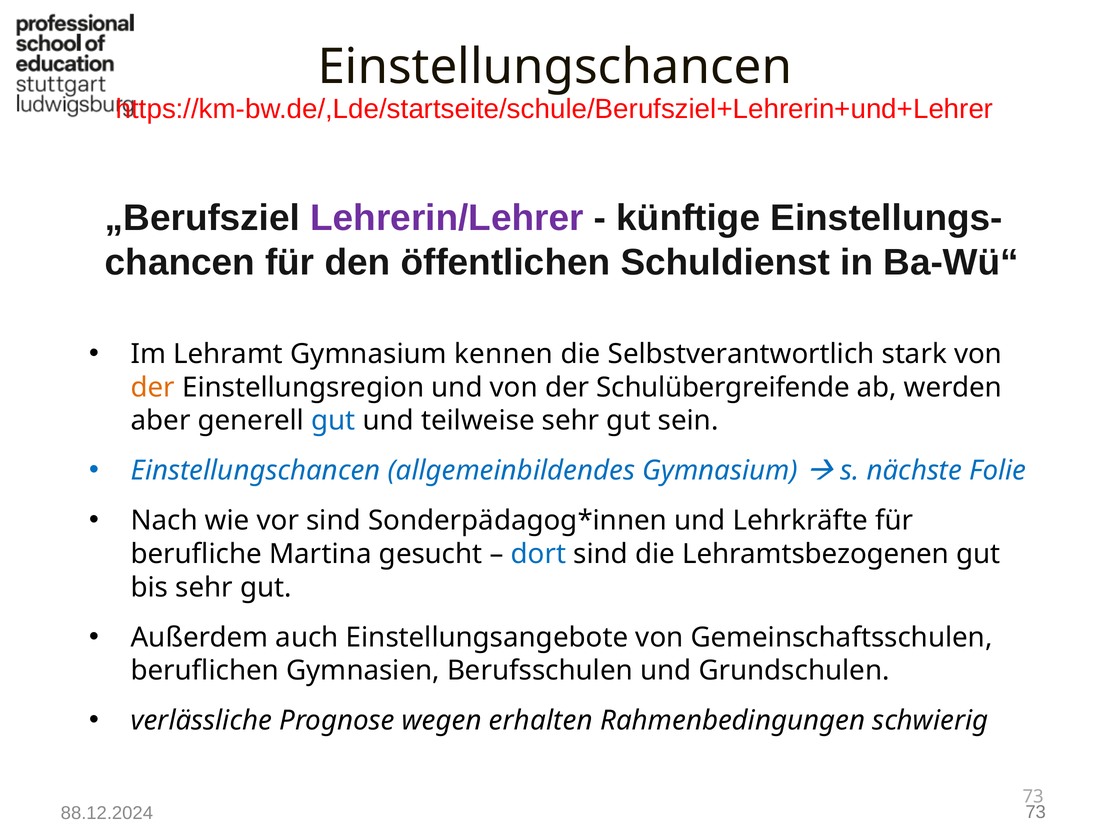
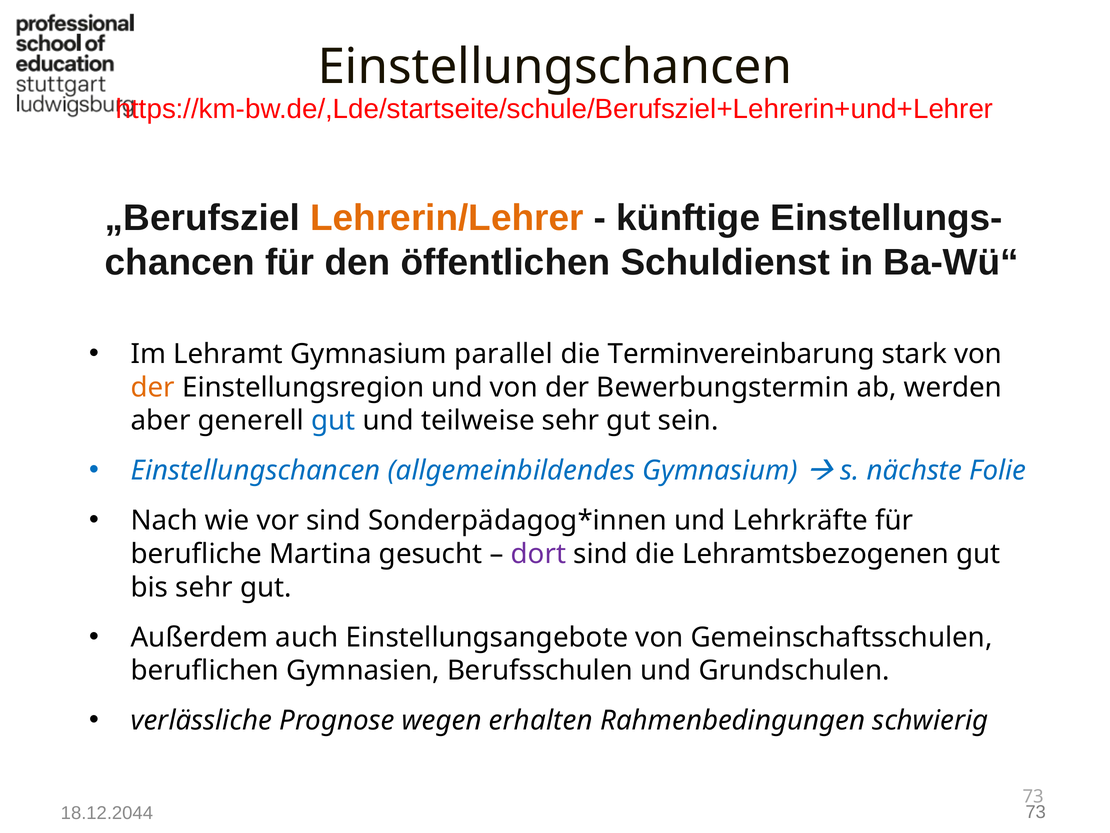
Lehrerin/Lehrer colour: purple -> orange
kennen: kennen -> parallel
Selbstverantwortlich: Selbstverantwortlich -> Terminvereinbarung
Schulübergreifende: Schulübergreifende -> Bewerbungstermin
dort colour: blue -> purple
88.12.2024: 88.12.2024 -> 18.12.2044
